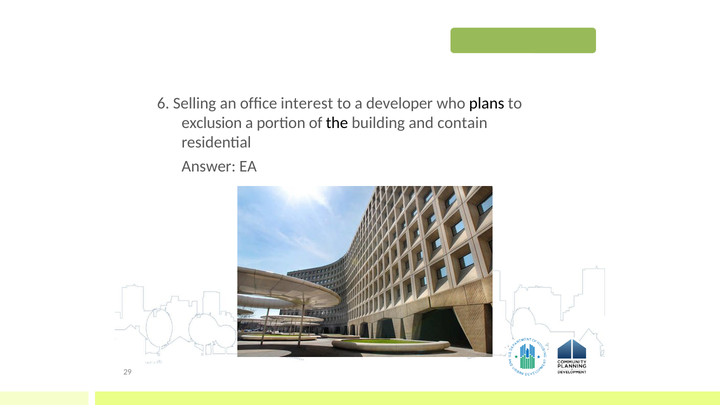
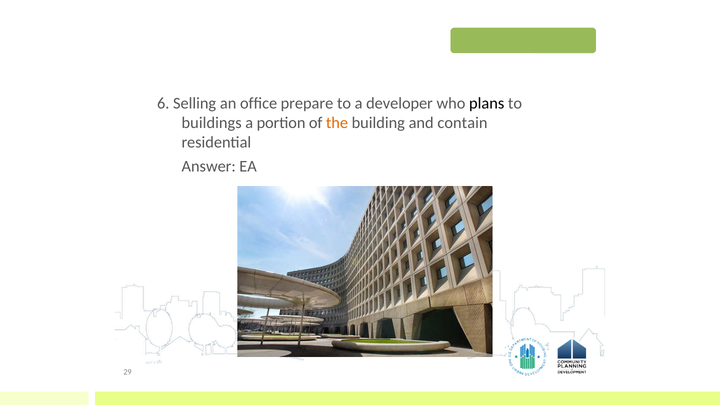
interest: interest -> prepare
exclusion: exclusion -> buildings
the at (337, 123) colour: black -> orange
